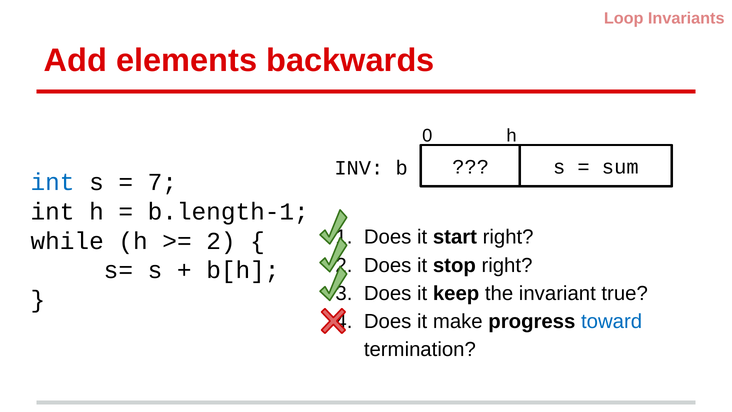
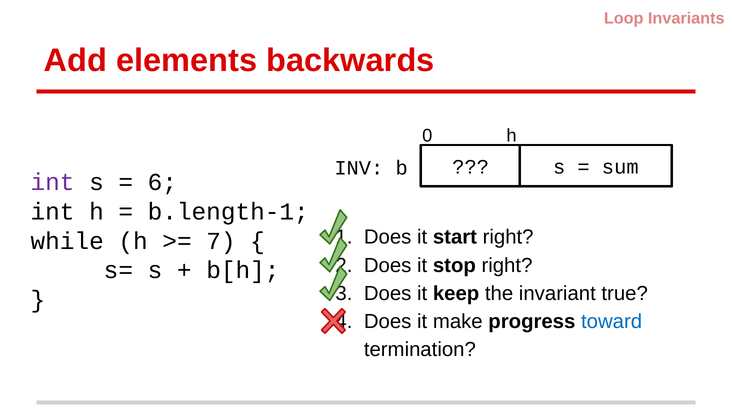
int at (53, 182) colour: blue -> purple
7: 7 -> 6
2 at (221, 241): 2 -> 7
